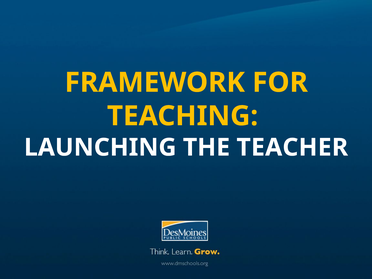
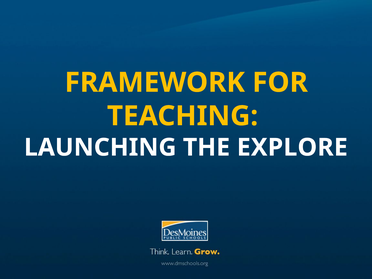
TEACHER: TEACHER -> EXPLORE
